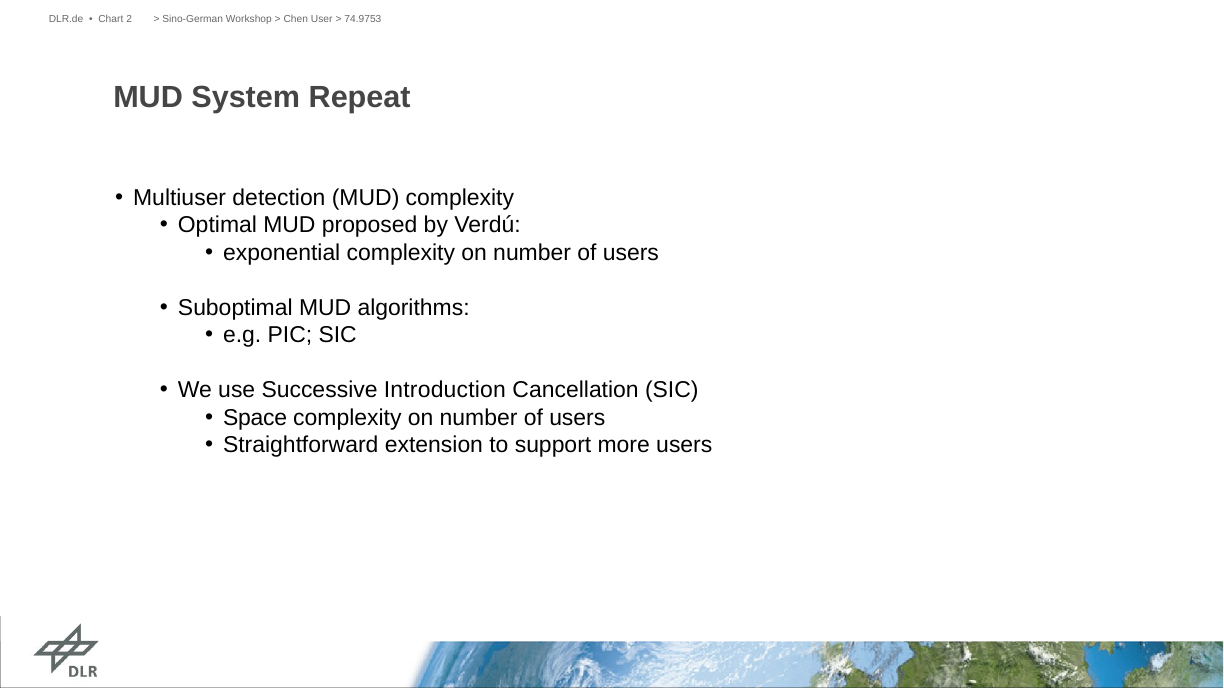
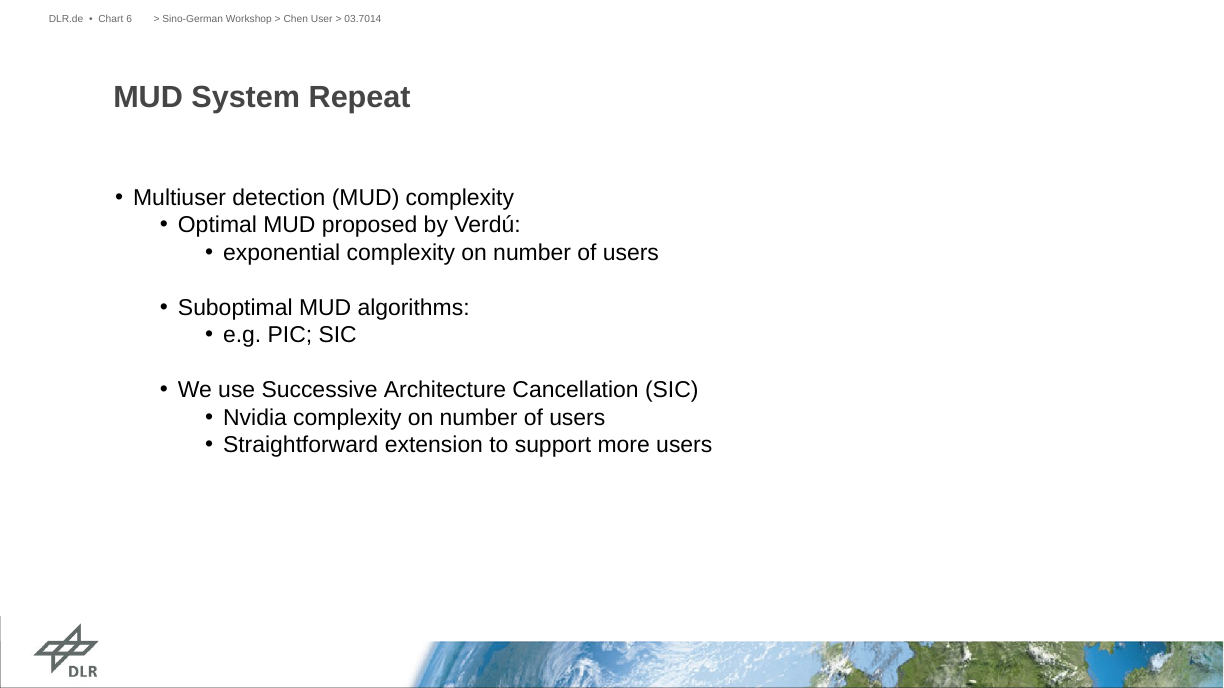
2: 2 -> 6
74.9753: 74.9753 -> 03.7014
Introduction: Introduction -> Architecture
Space: Space -> Nvidia
